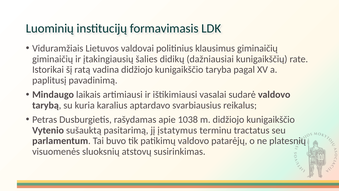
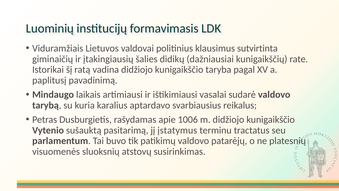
klausimus giminaičių: giminaičių -> sutvirtinta
1038: 1038 -> 1006
